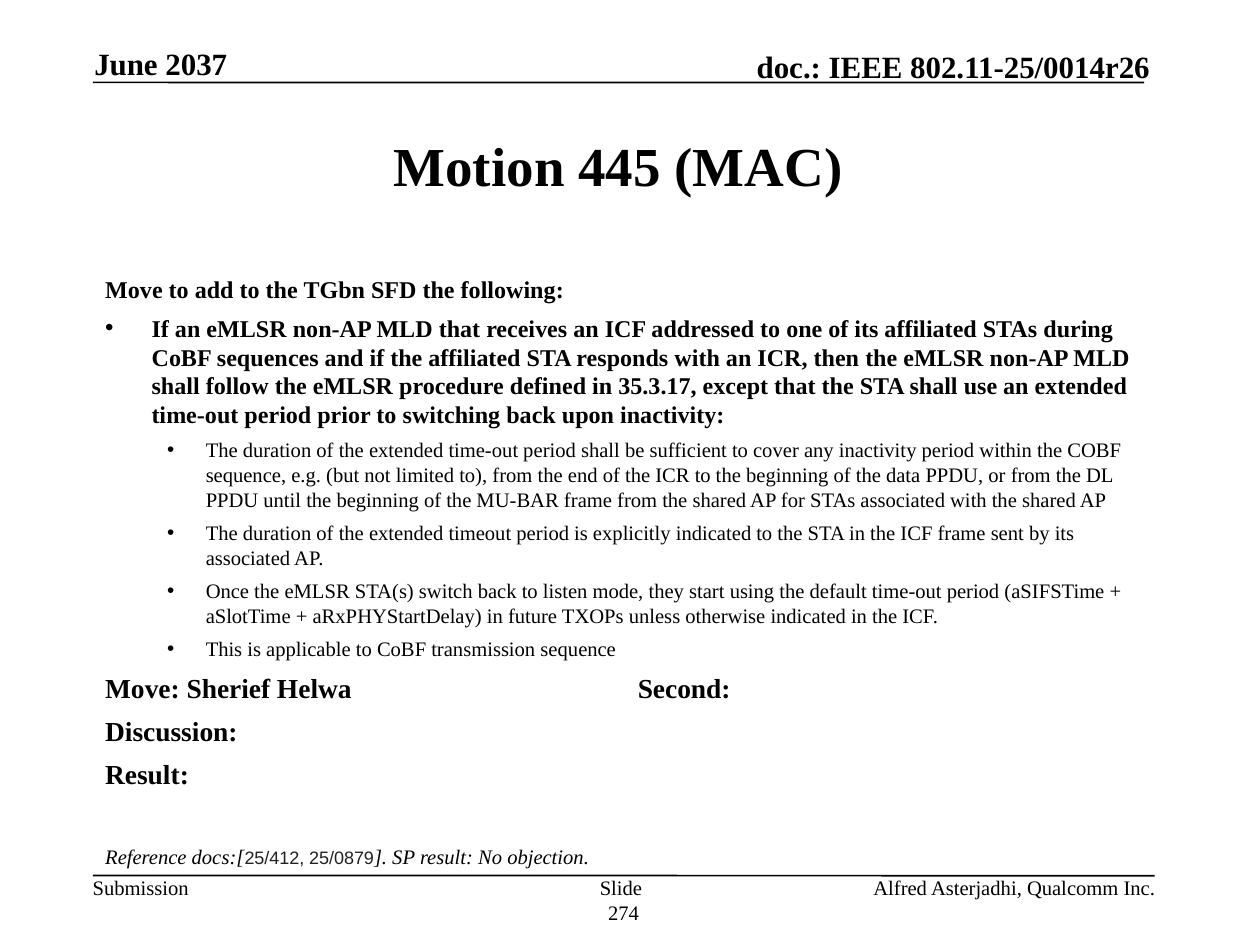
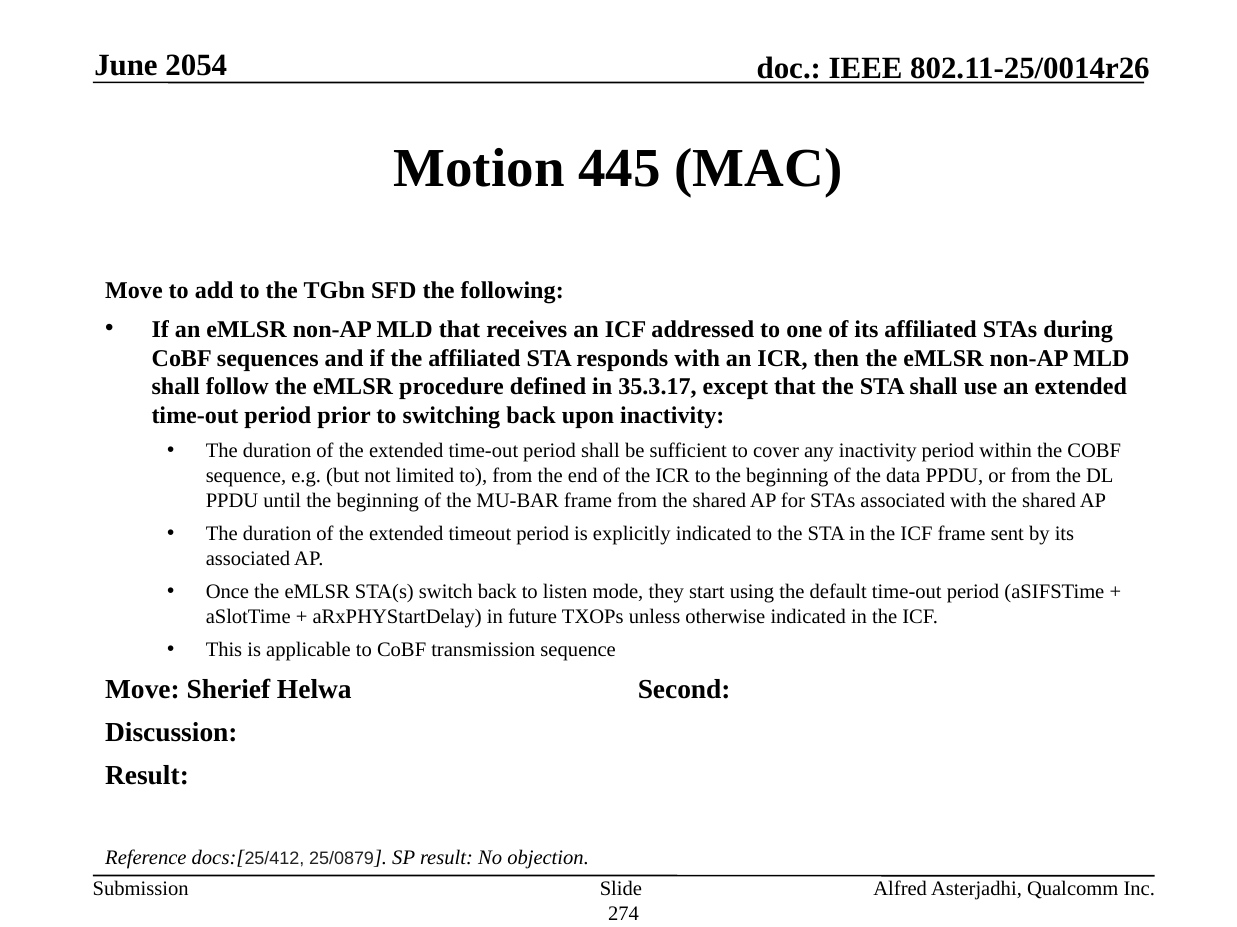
2037: 2037 -> 2054
